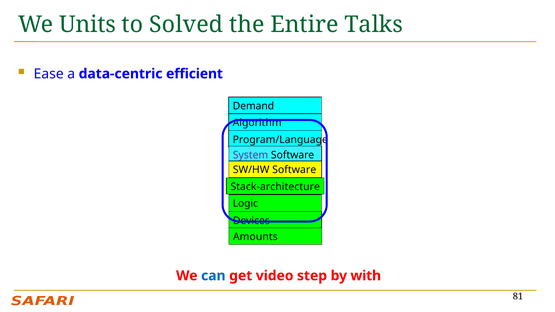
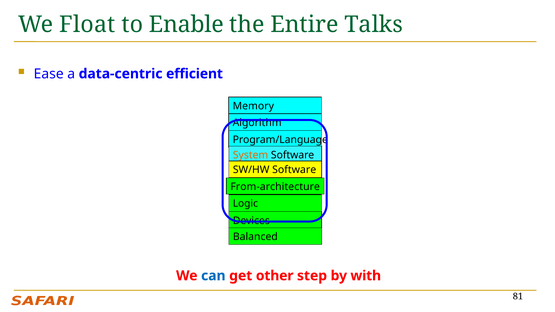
Units: Units -> Float
Solved: Solved -> Enable
Demand: Demand -> Memory
System colour: purple -> orange
Stack-architecture: Stack-architecture -> From-architecture
Amounts: Amounts -> Balanced
video: video -> other
